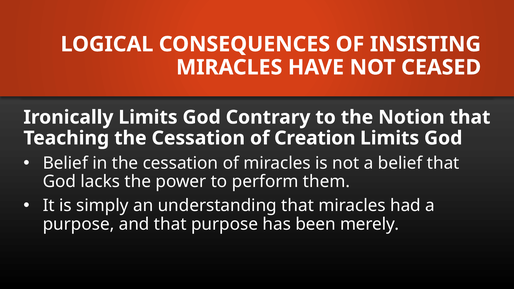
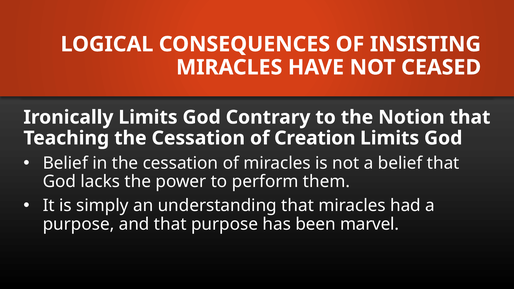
merely: merely -> marvel
